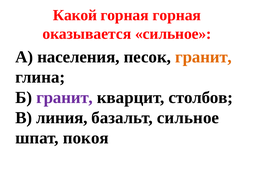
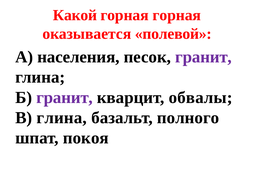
оказывается сильное: сильное -> полевой
гранит at (203, 57) colour: orange -> purple
столбов: столбов -> обвалы
В линия: линия -> глина
базальт сильное: сильное -> полного
